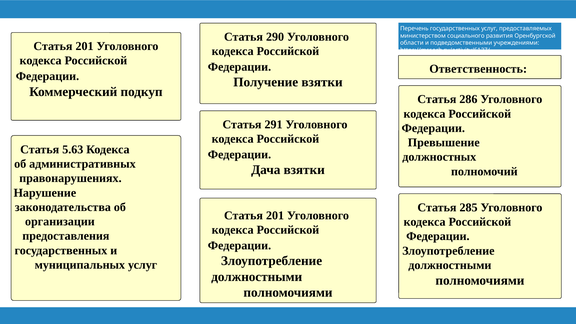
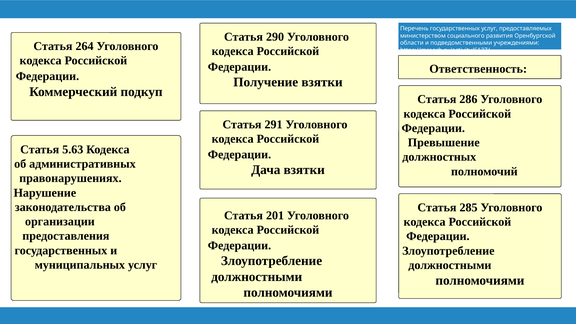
201 at (85, 46): 201 -> 264
